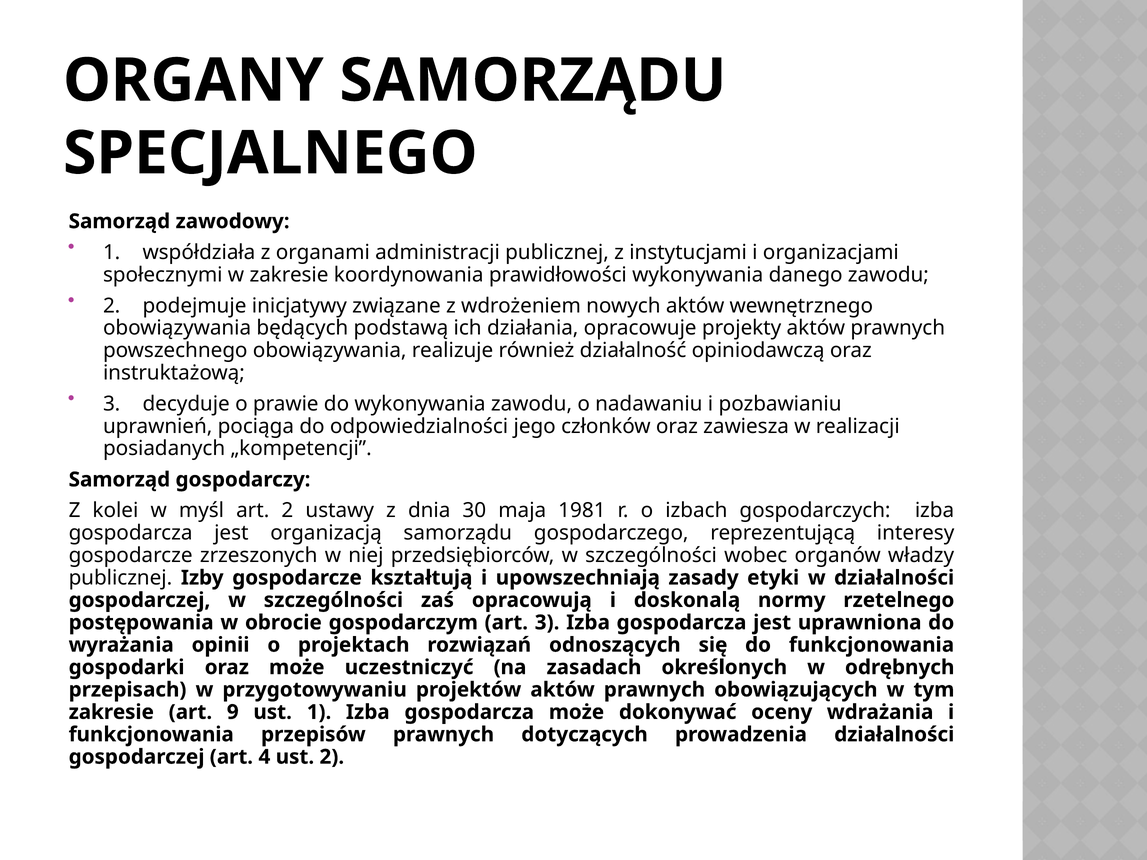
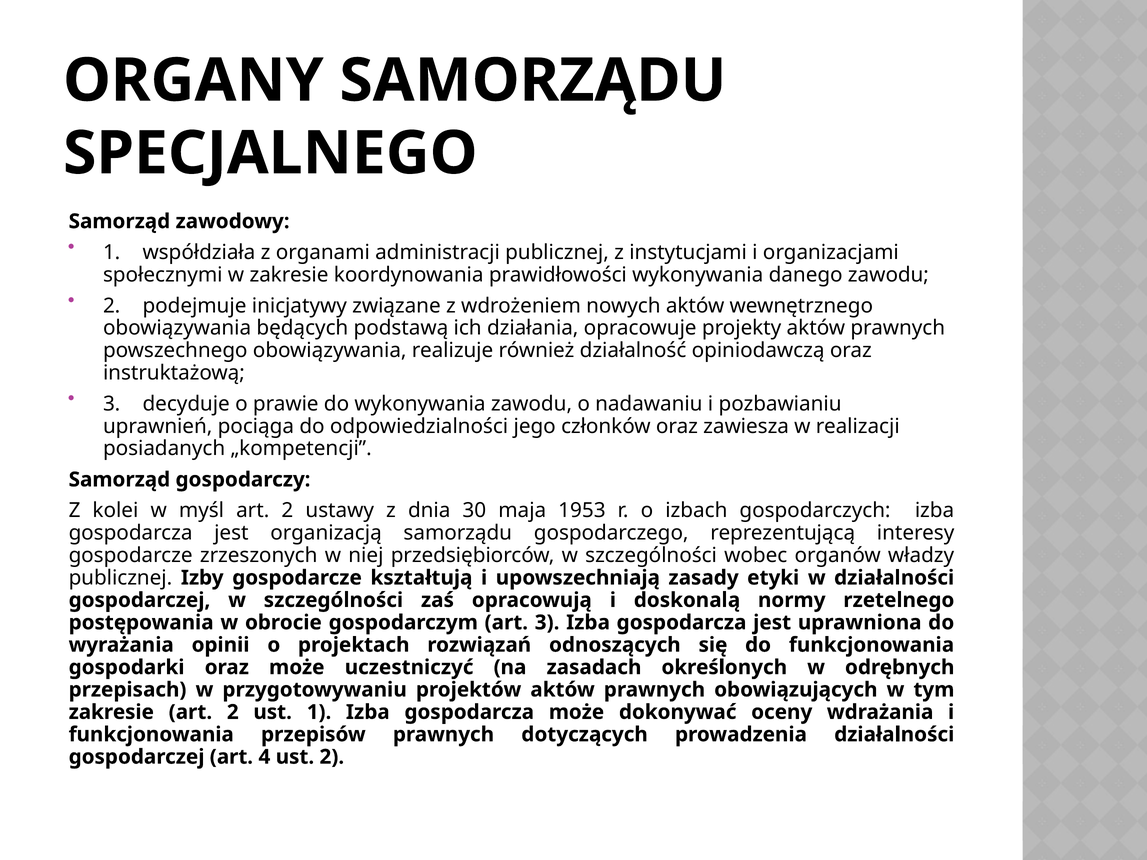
1981: 1981 -> 1953
zakresie art 9: 9 -> 2
